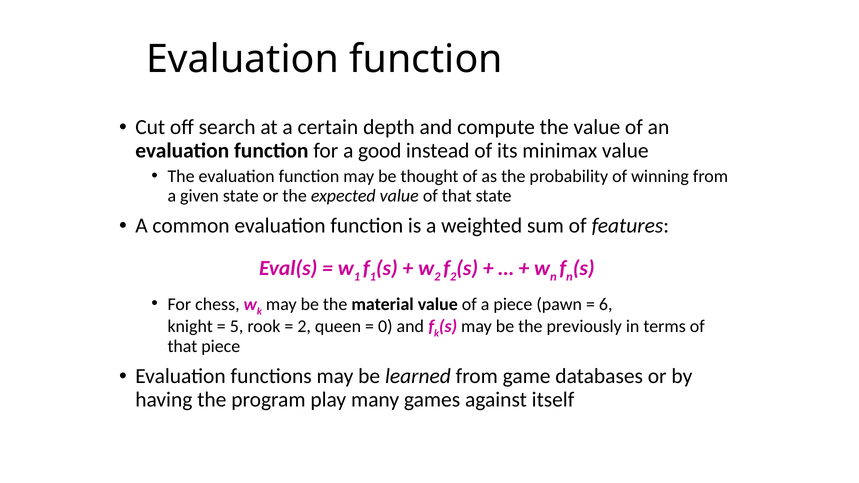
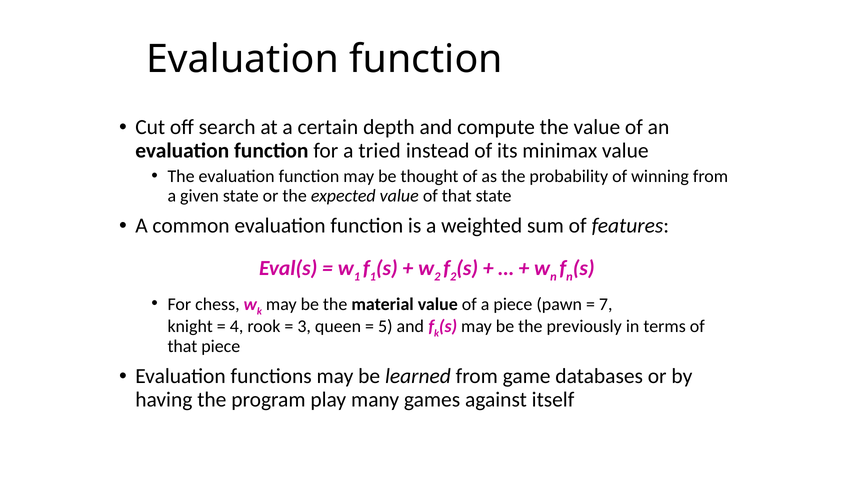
good: good -> tried
6: 6 -> 7
5: 5 -> 4
2 at (304, 326): 2 -> 3
0: 0 -> 5
